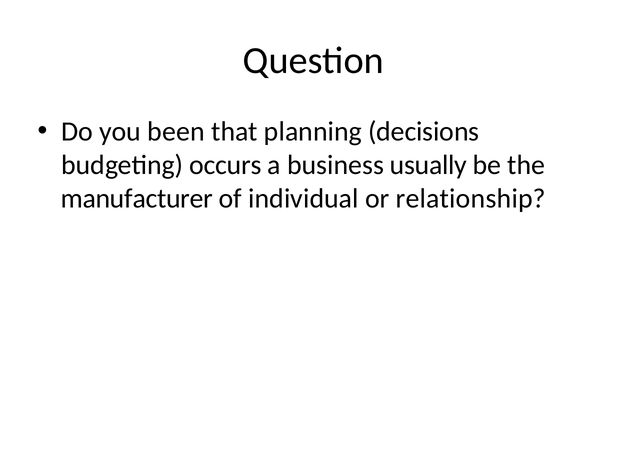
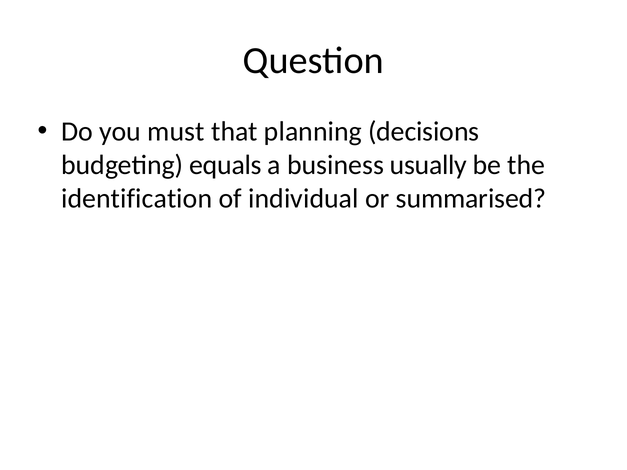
been: been -> must
occurs: occurs -> equals
manufacturer: manufacturer -> identification
relationship: relationship -> summarised
